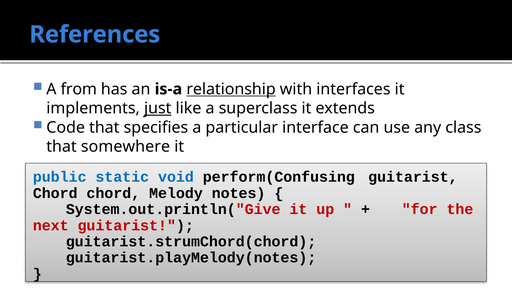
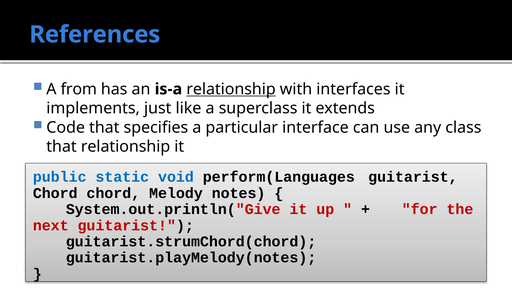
just underline: present -> none
that somewhere: somewhere -> relationship
perform(Confusing: perform(Confusing -> perform(Languages
